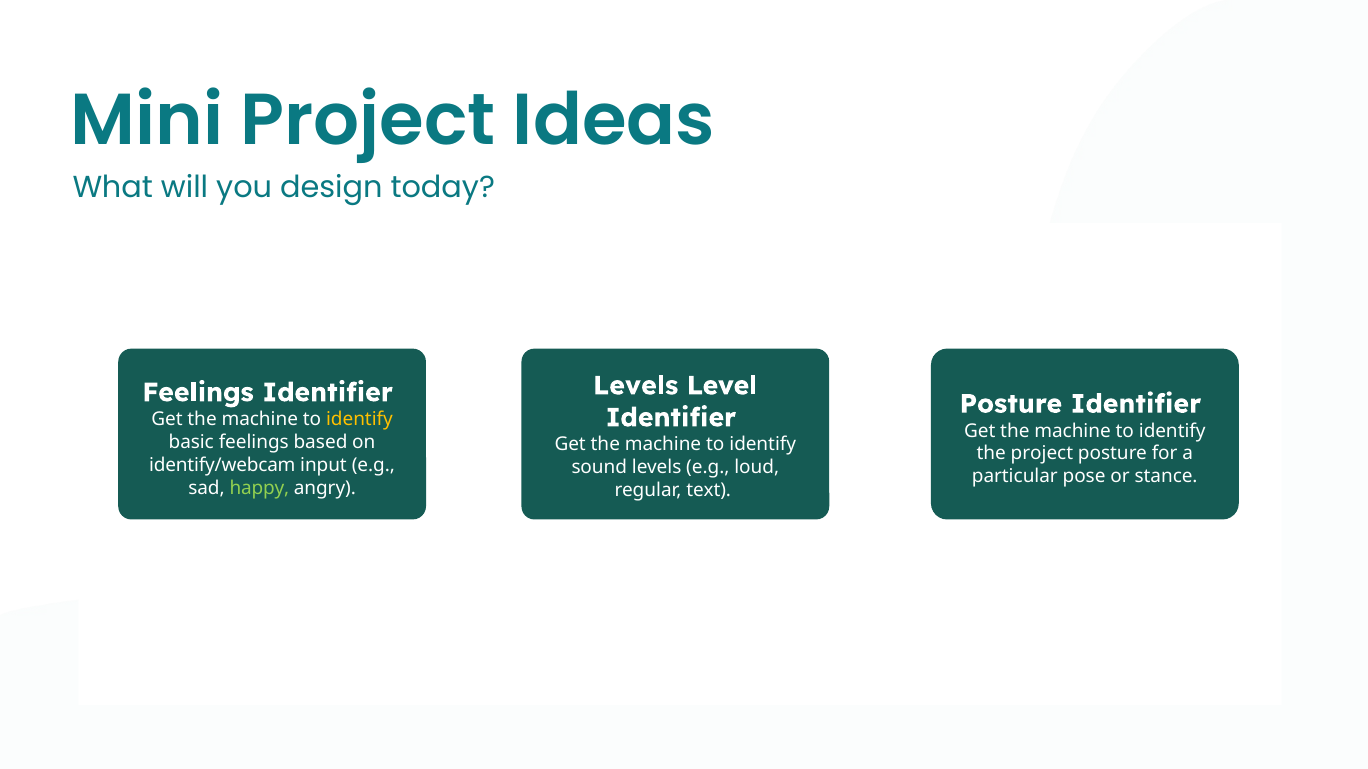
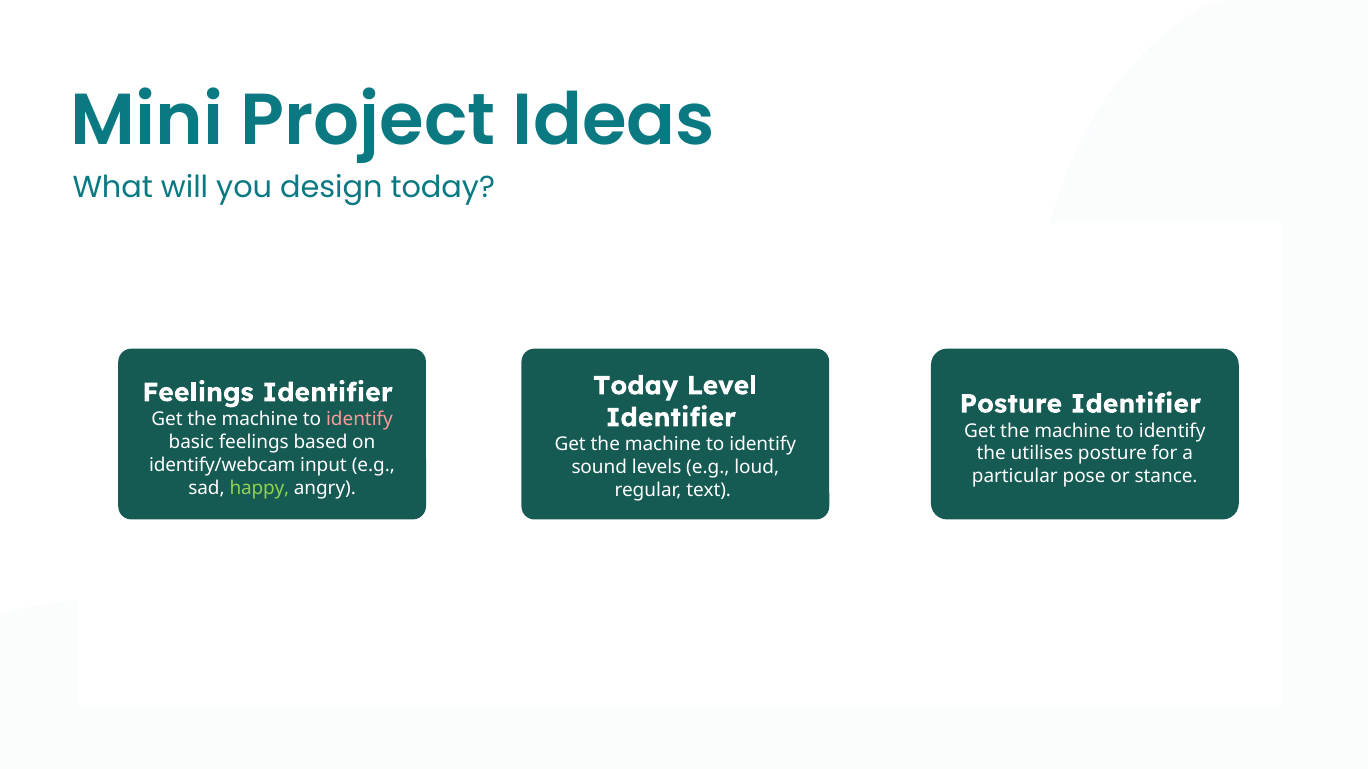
Levels at (636, 386): Levels -> Today
identify at (359, 420) colour: yellow -> pink
the project: project -> utilises
